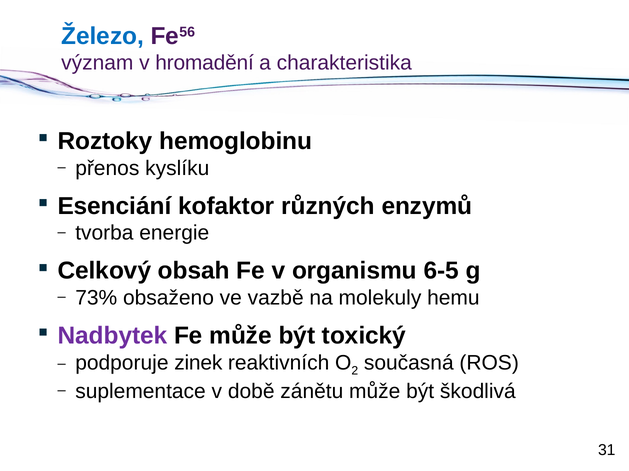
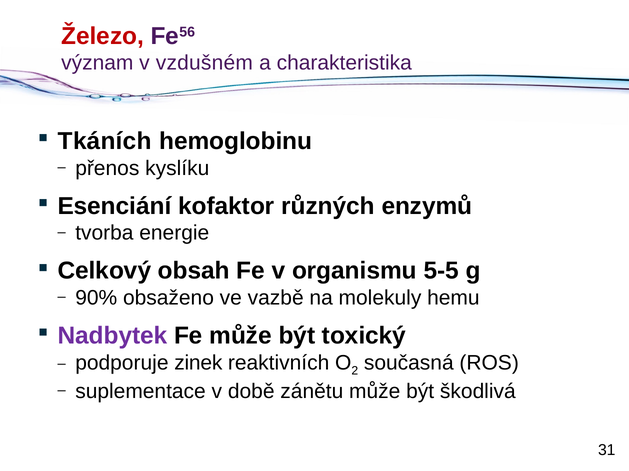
Železo colour: blue -> red
hromadění: hromadění -> vzdušném
Roztoky: Roztoky -> Tkáních
6-5: 6-5 -> 5-5
73%: 73% -> 90%
